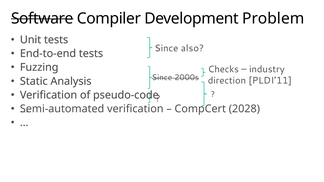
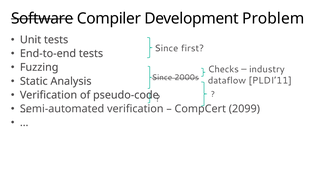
also: also -> first
direction: direction -> dataflow
2028: 2028 -> 2099
